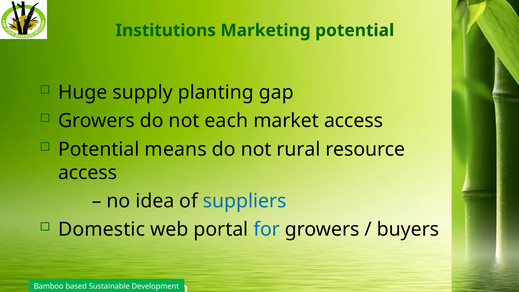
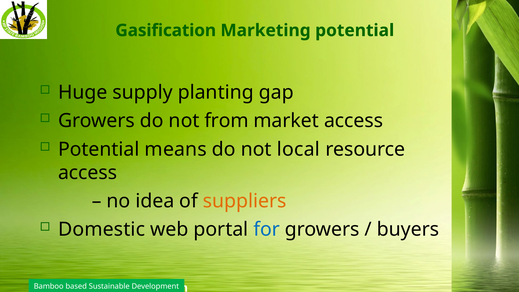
Institutions: Institutions -> Gasification
each: each -> from
rural: rural -> local
suppliers colour: blue -> orange
